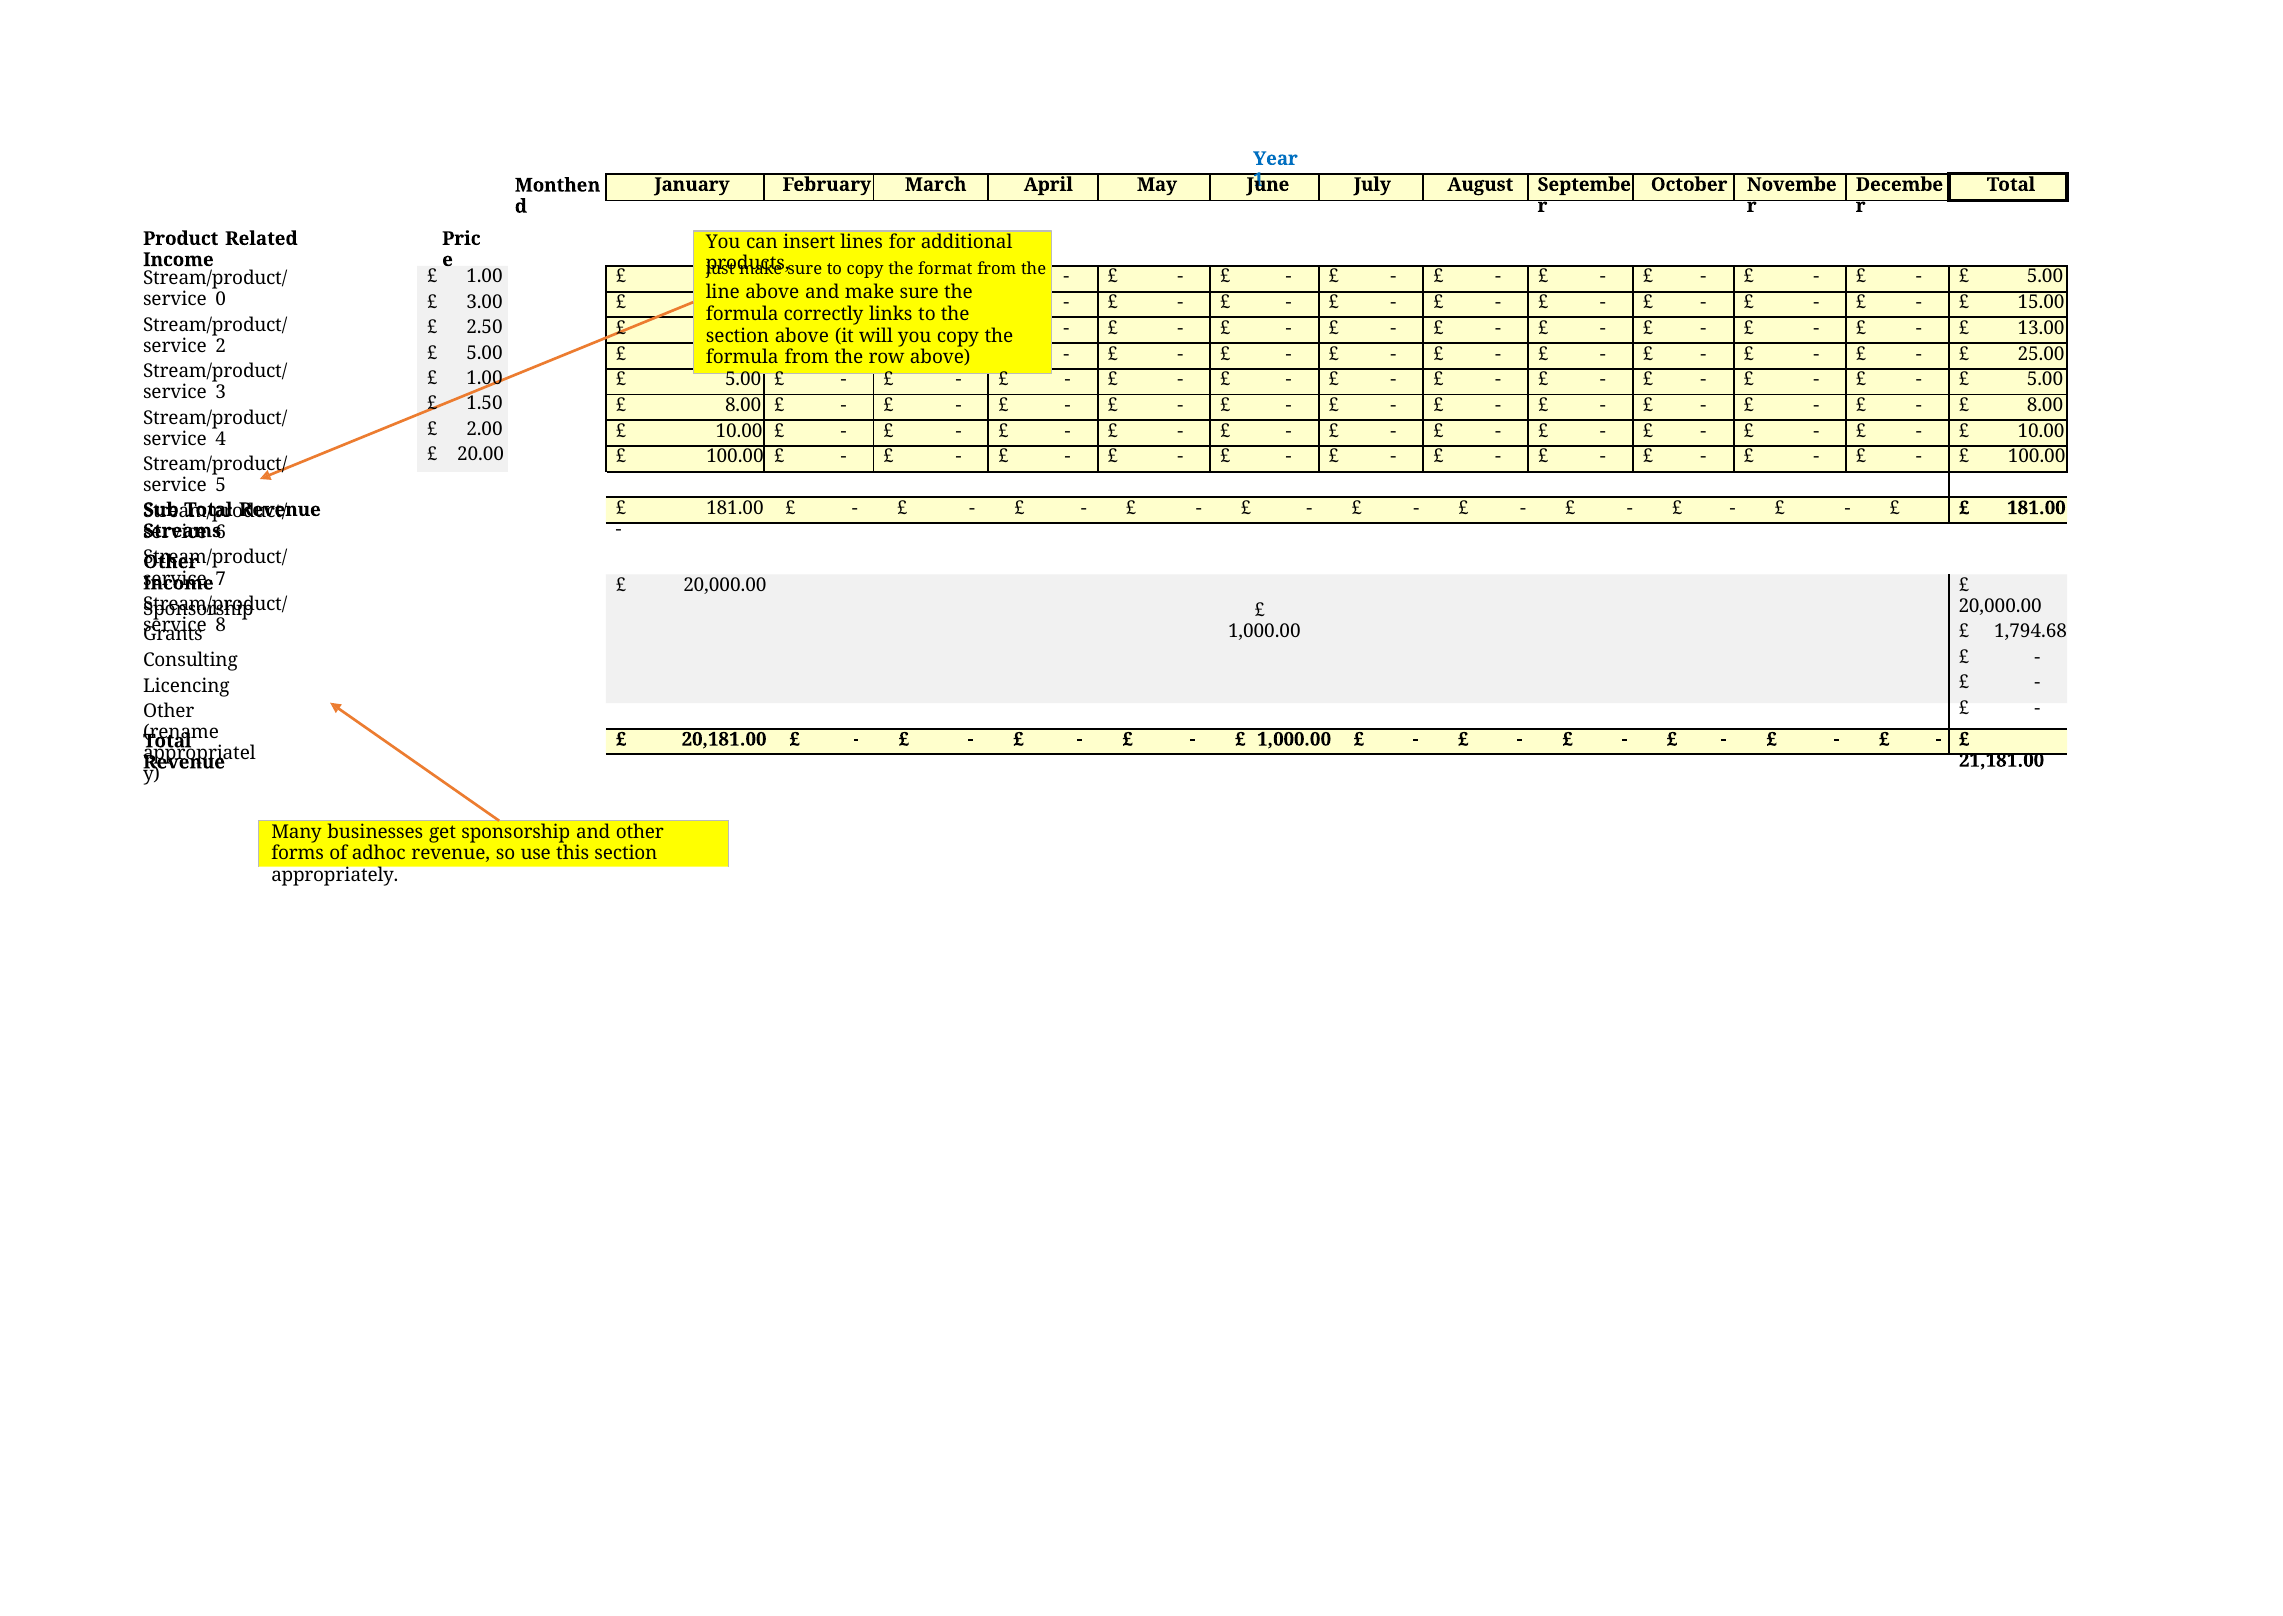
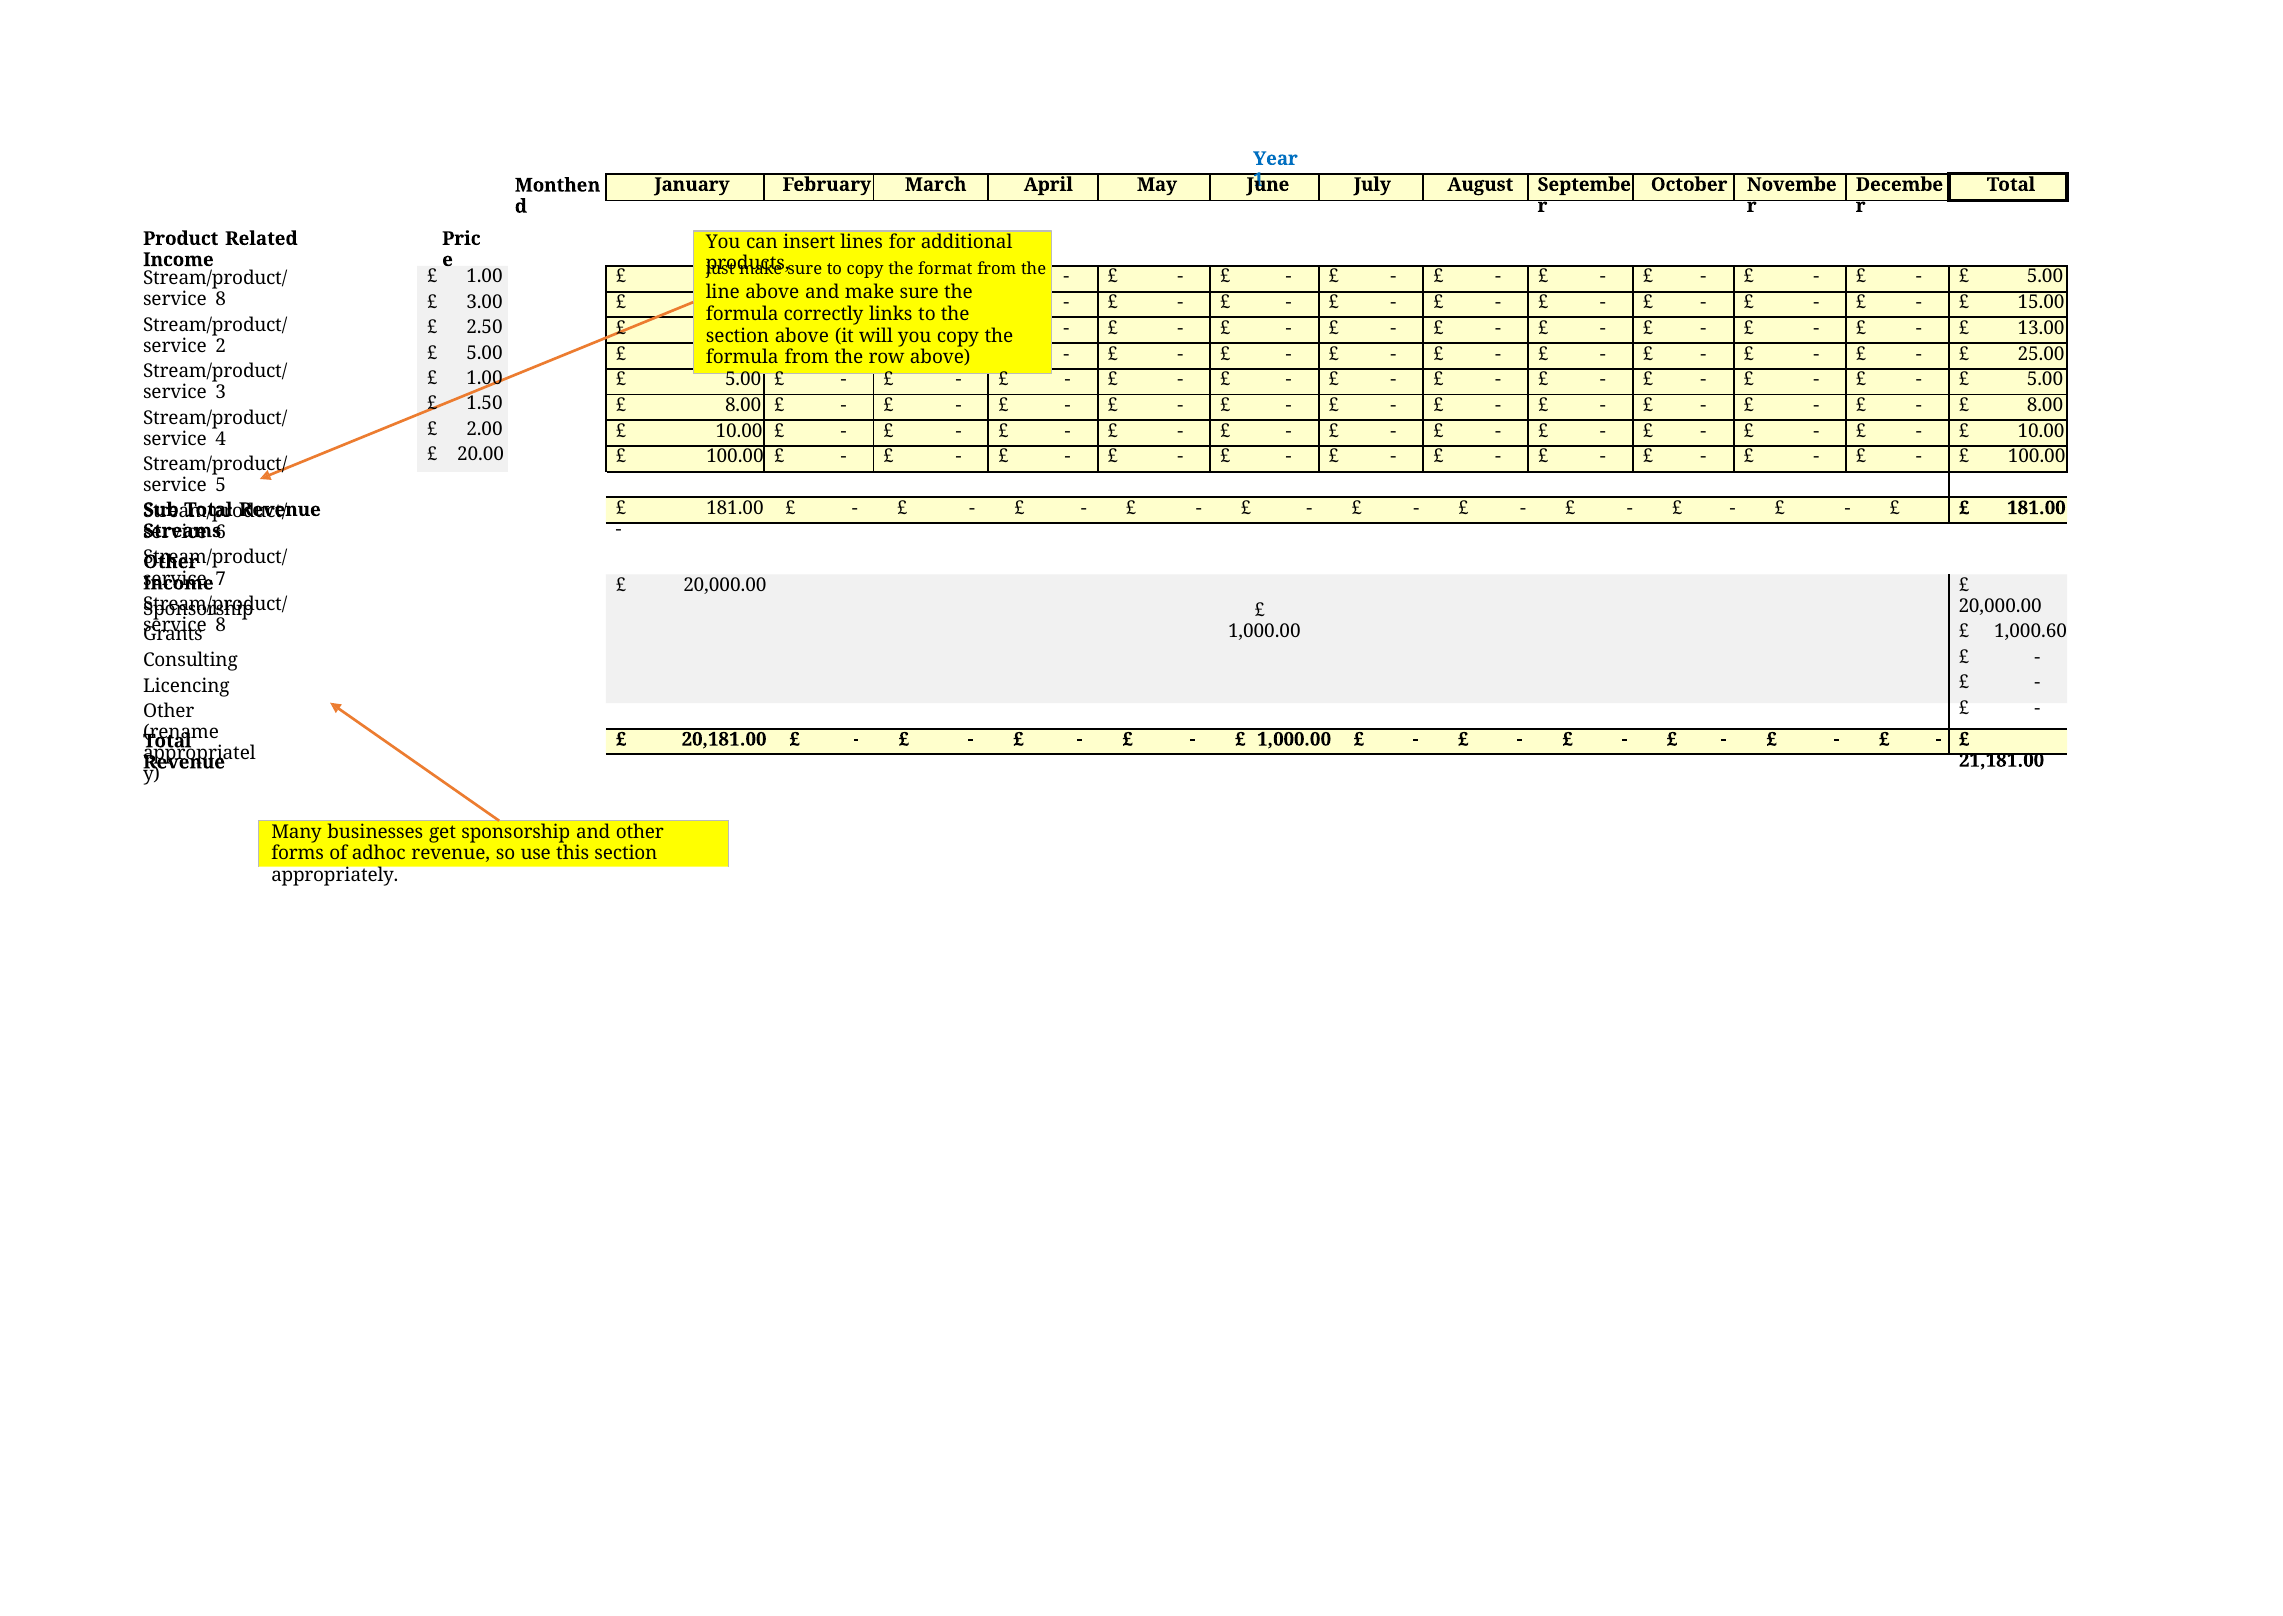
0 at (221, 299): 0 -> 8
1,794.68: 1,794.68 -> 1,000.60
